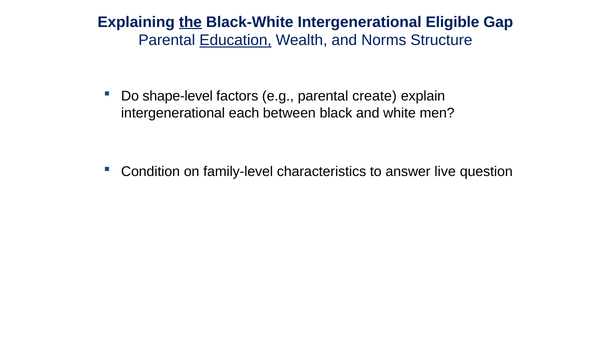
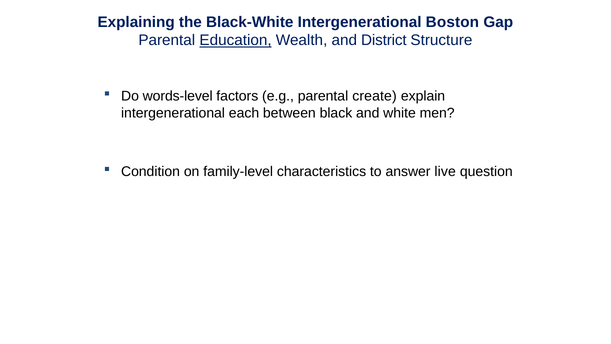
the underline: present -> none
Eligible: Eligible -> Boston
Norms: Norms -> District
shape-level: shape-level -> words-level
